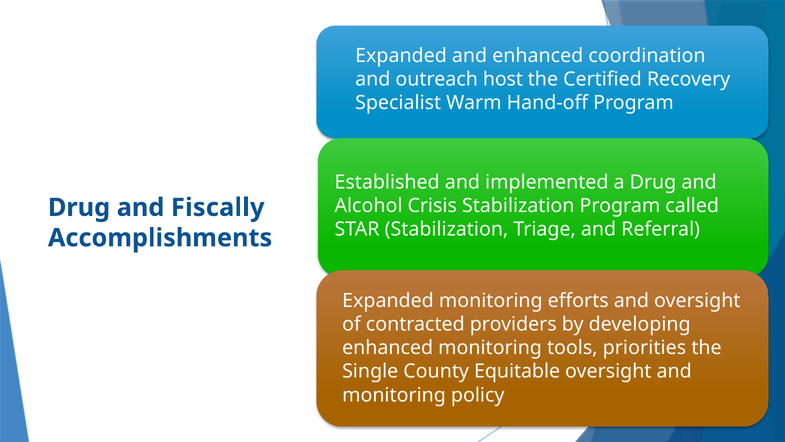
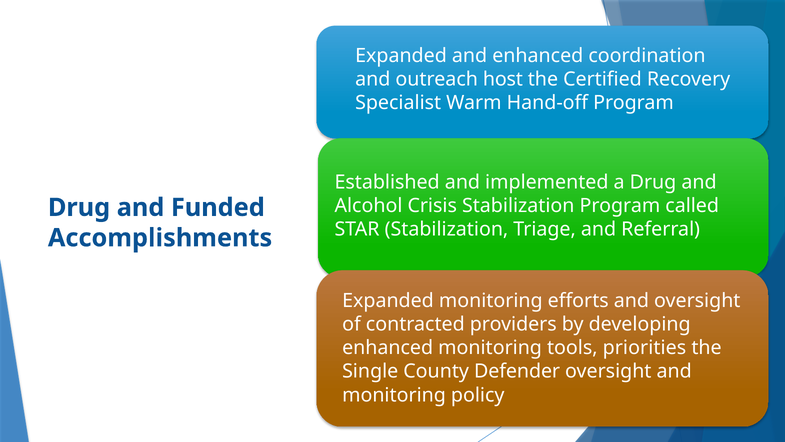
Fiscally: Fiscally -> Funded
Equitable: Equitable -> Defender
